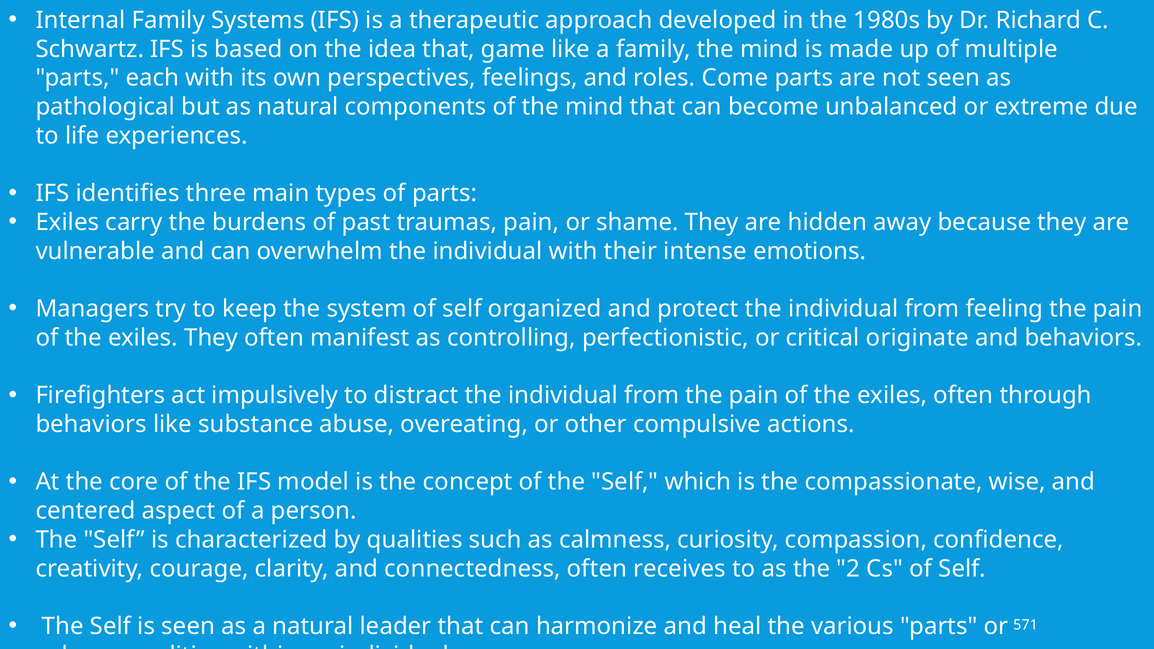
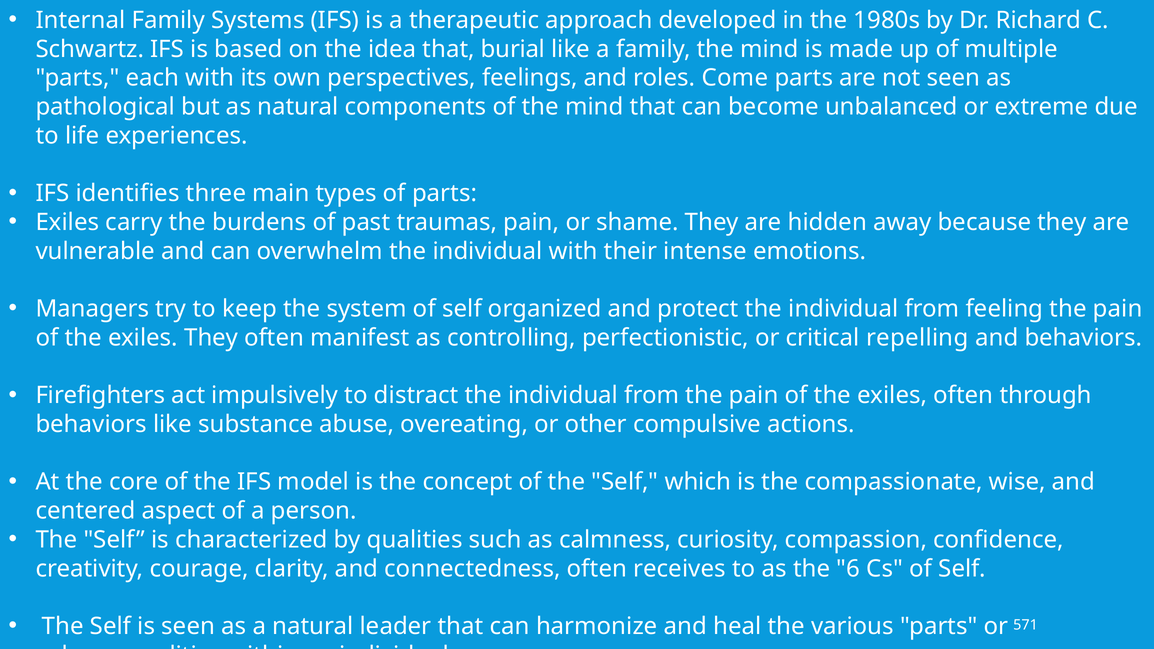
game: game -> burial
originate: originate -> repelling
2: 2 -> 6
